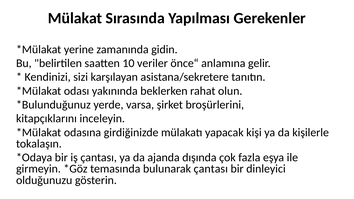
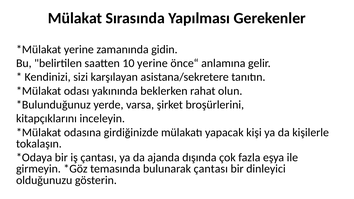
10 veriler: veriler -> yerine
